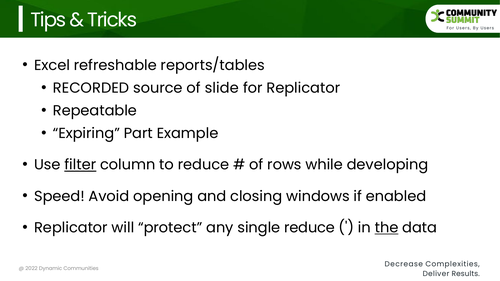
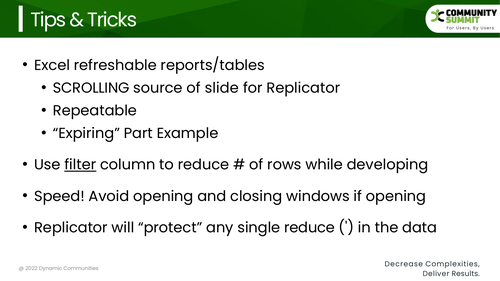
RECORDED: RECORDED -> SCROLLING
if enabled: enabled -> opening
the underline: present -> none
